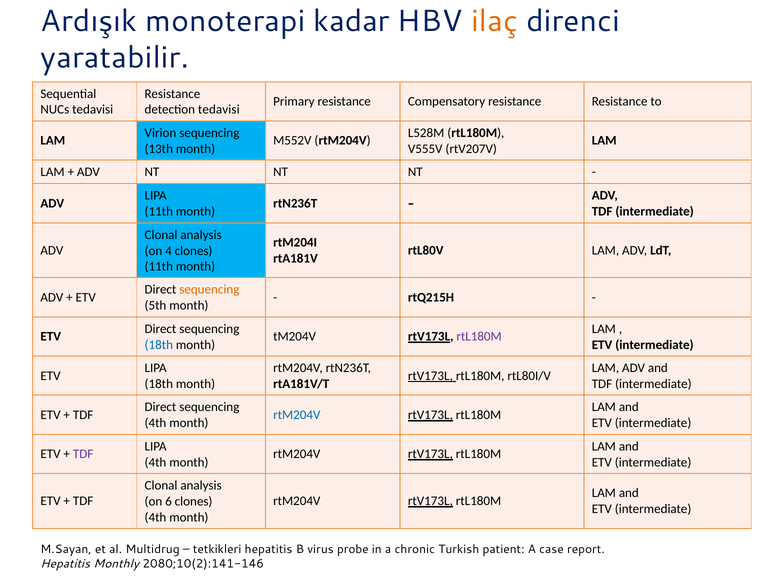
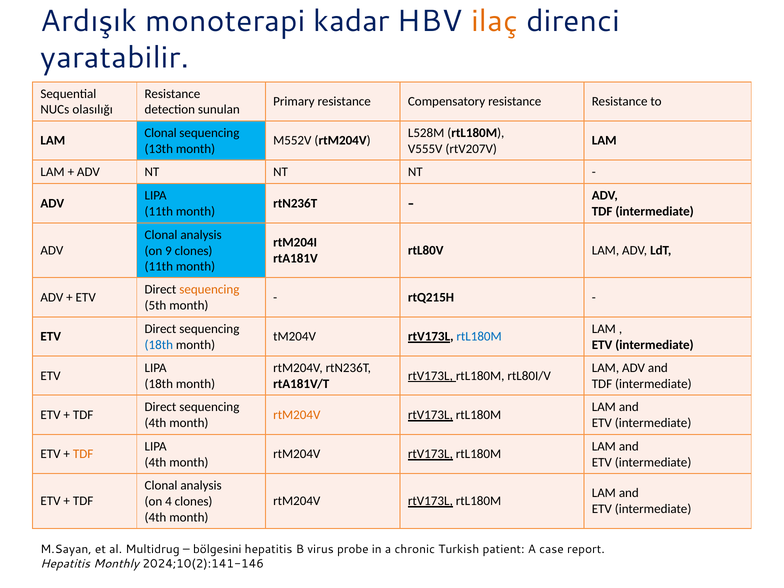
NUCs tedavisi: tedavisi -> olasılığı
detection tedavisi: tedavisi -> sunulan
Virion at (160, 133): Virion -> Clonal
4: 4 -> 9
rtL180M at (479, 337) colour: purple -> blue
rtM204V at (297, 415) colour: blue -> orange
TDF at (83, 454) colour: purple -> orange
6: 6 -> 4
tetkikleri: tetkikleri -> bölgesini
2080;10(2):141-146: 2080;10(2):141-146 -> 2024;10(2):141-146
